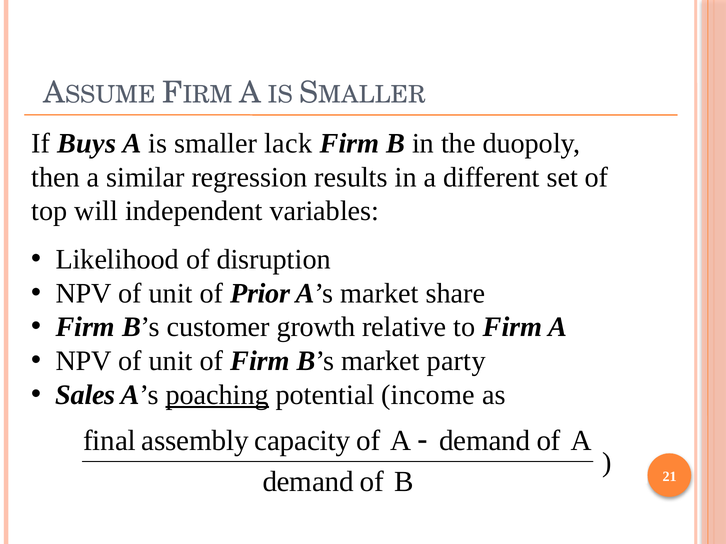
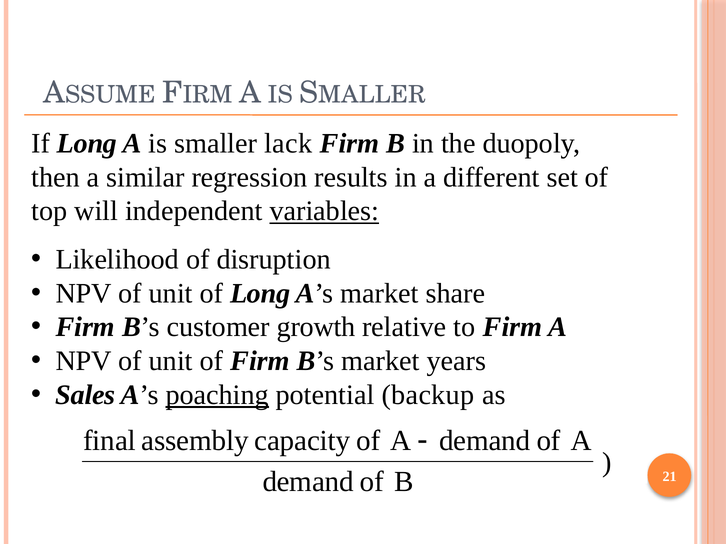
If Buys: Buys -> Long
variables underline: none -> present
of Prior: Prior -> Long
party: party -> years
income: income -> backup
